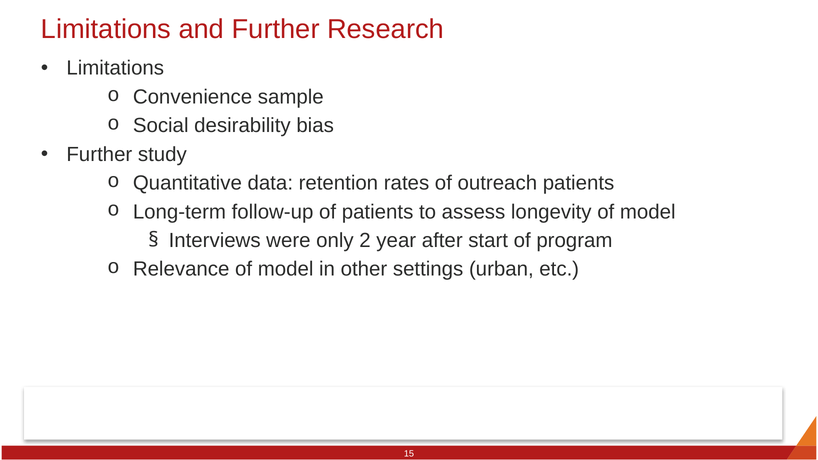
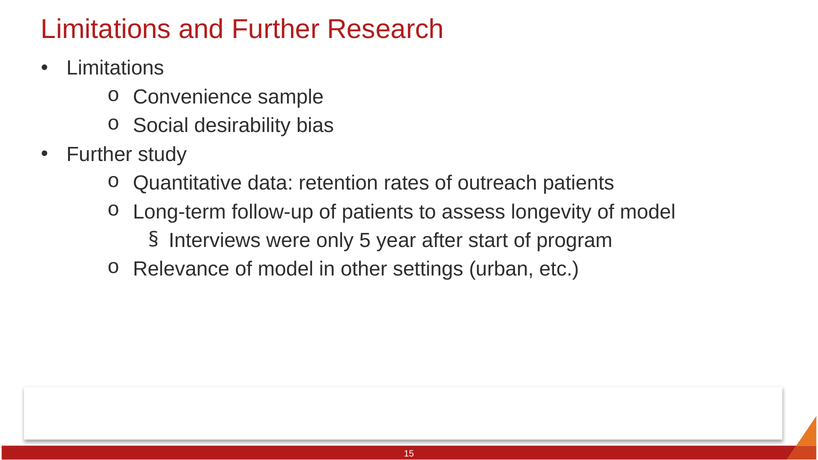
2: 2 -> 5
